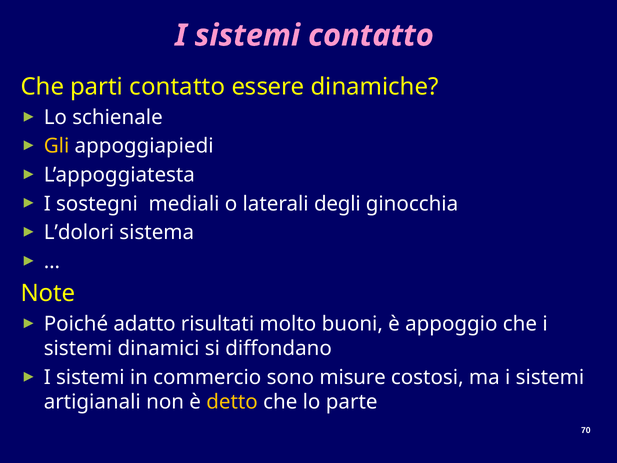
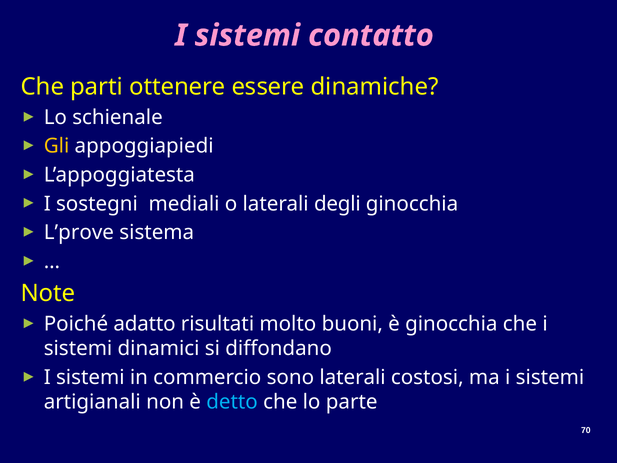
parti contatto: contatto -> ottenere
L’dolori: L’dolori -> L’prove
è appoggio: appoggio -> ginocchia
sono misure: misure -> laterali
detto colour: yellow -> light blue
